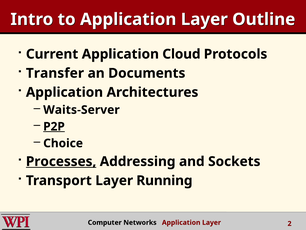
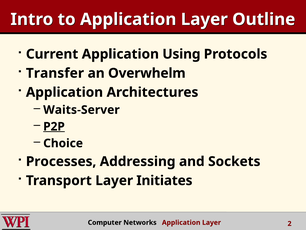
Cloud: Cloud -> Using
Documents: Documents -> Overwhelm
Processes underline: present -> none
Running: Running -> Initiates
